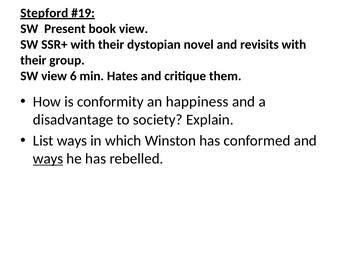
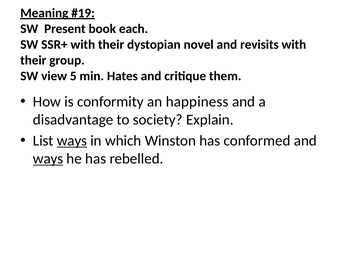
Stepford: Stepford -> Meaning
book view: view -> each
6: 6 -> 5
ways at (72, 141) underline: none -> present
